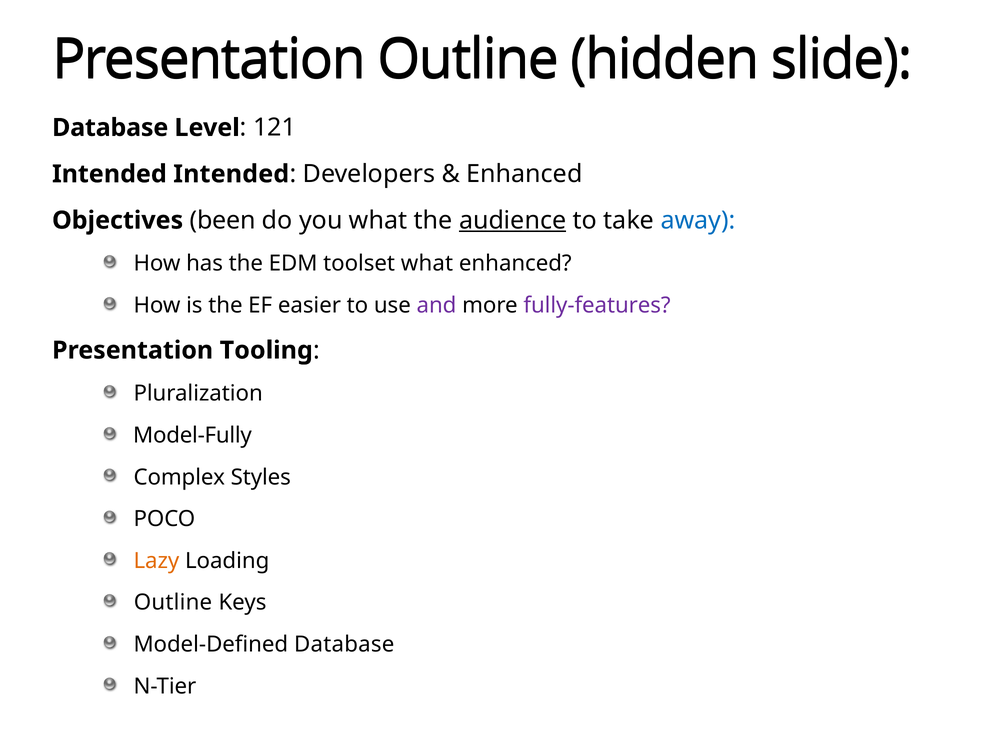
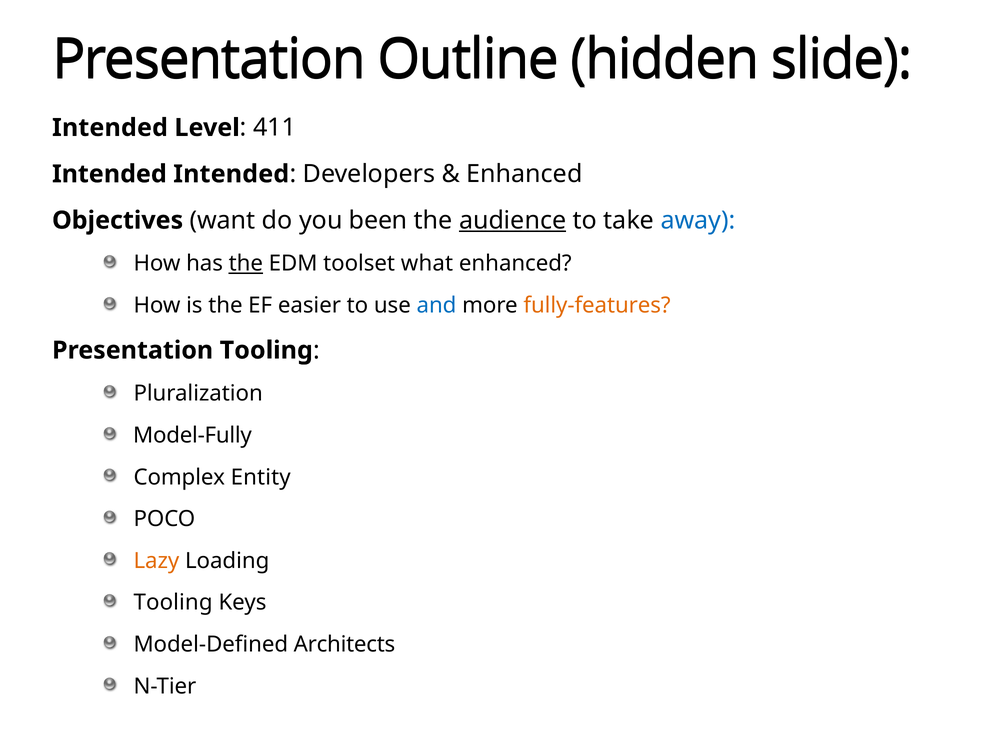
Database at (110, 128): Database -> Intended
121: 121 -> 411
been: been -> want
you what: what -> been
the at (246, 264) underline: none -> present
and colour: purple -> blue
fully-features colour: purple -> orange
Styles: Styles -> Entity
Outline at (173, 603): Outline -> Tooling
Model-Defined Database: Database -> Architects
